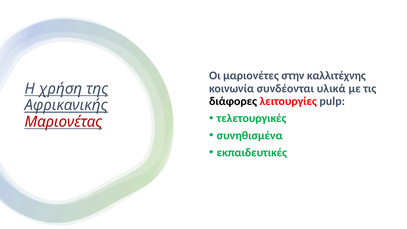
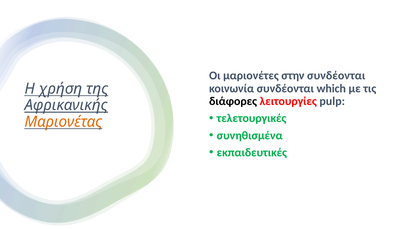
στην καλλιτέχνης: καλλιτέχνης -> συνδέονται
υλικά: υλικά -> which
Μαριονέτας colour: red -> orange
